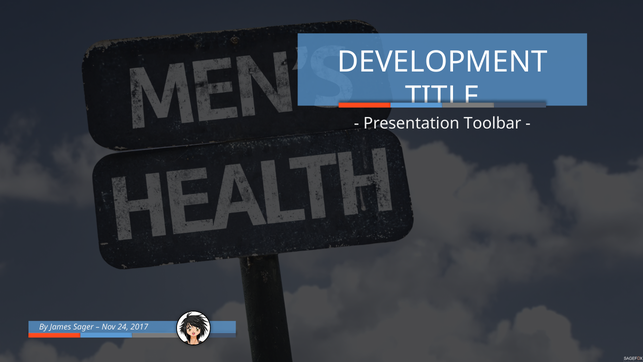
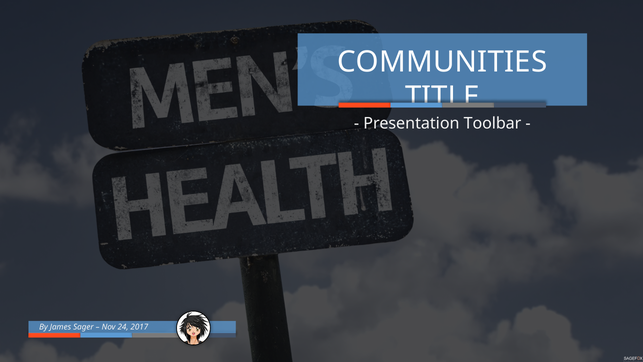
DEVELOPMENT: DEVELOPMENT -> COMMUNITIES
